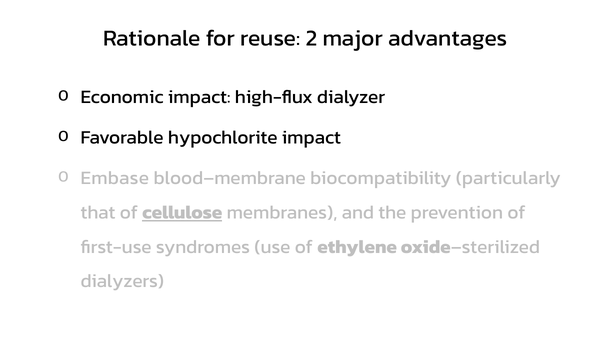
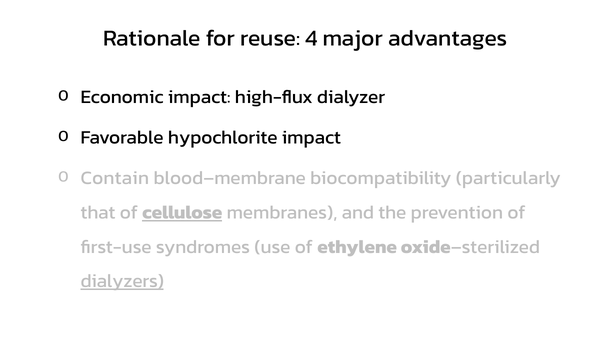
2: 2 -> 4
Embase: Embase -> Contain
dialyzers underline: none -> present
